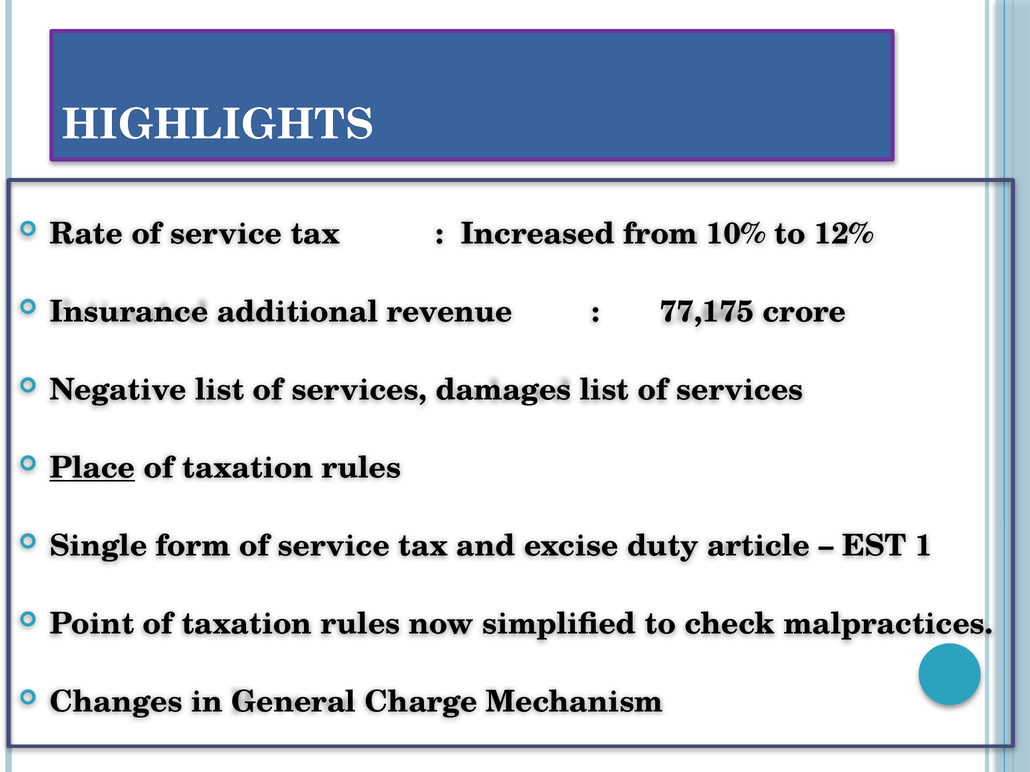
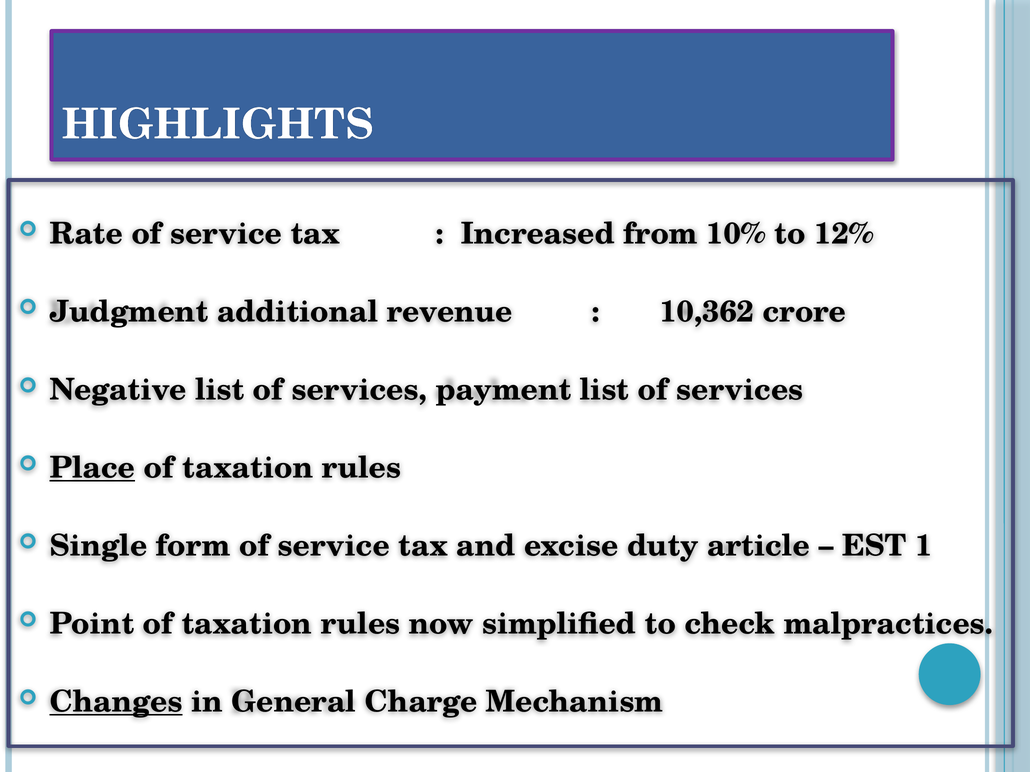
Insurance: Insurance -> Judgment
77,175: 77,175 -> 10,362
damages: damages -> payment
Changes underline: none -> present
